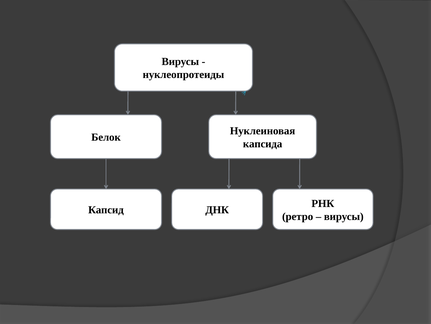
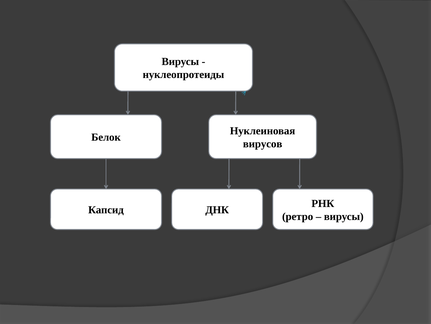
капсида: капсида -> вирусов
